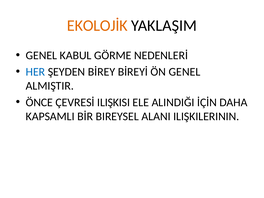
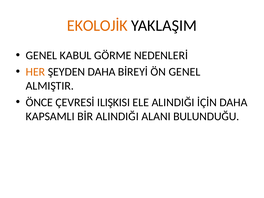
HER colour: blue -> orange
ŞEYDEN BİREY: BİREY -> DAHA
BİR BIREYSEL: BIREYSEL -> ALINDIĞI
ILIŞKILERININ: ILIŞKILERININ -> BULUNDUĞU
